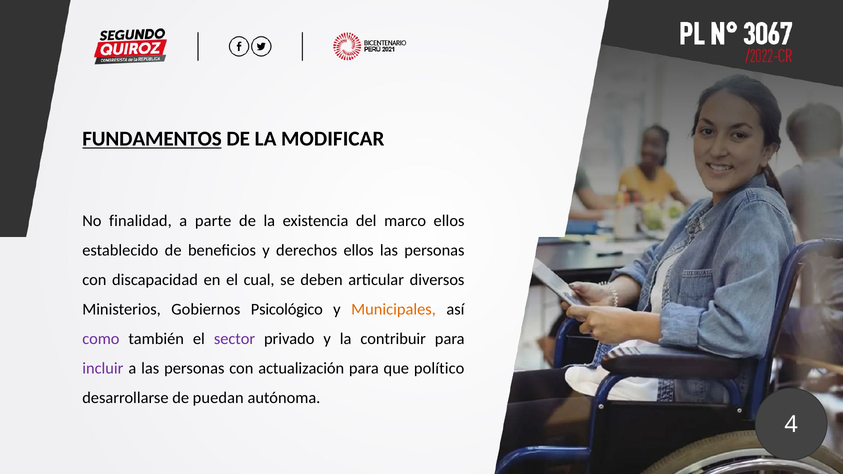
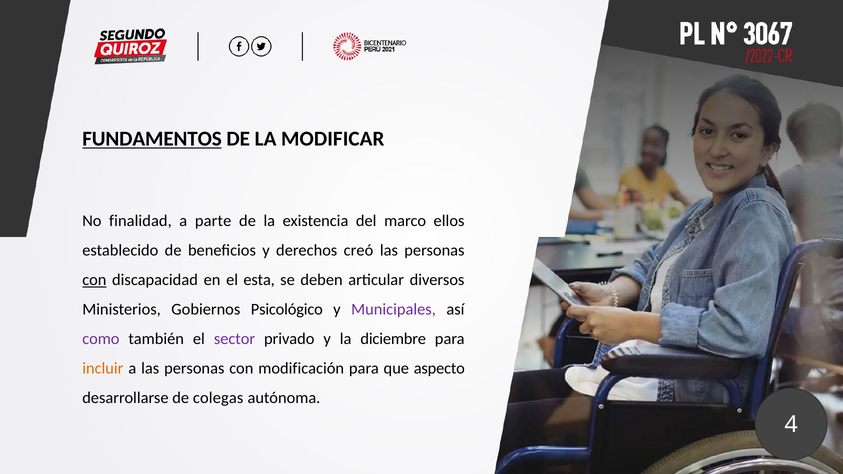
derechos ellos: ellos -> creó
con at (94, 280) underline: none -> present
cual: cual -> esta
Municipales colour: orange -> purple
contribuir: contribuir -> diciembre
incluir colour: purple -> orange
actualización: actualización -> modificación
político: político -> aspecto
puedan: puedan -> colegas
